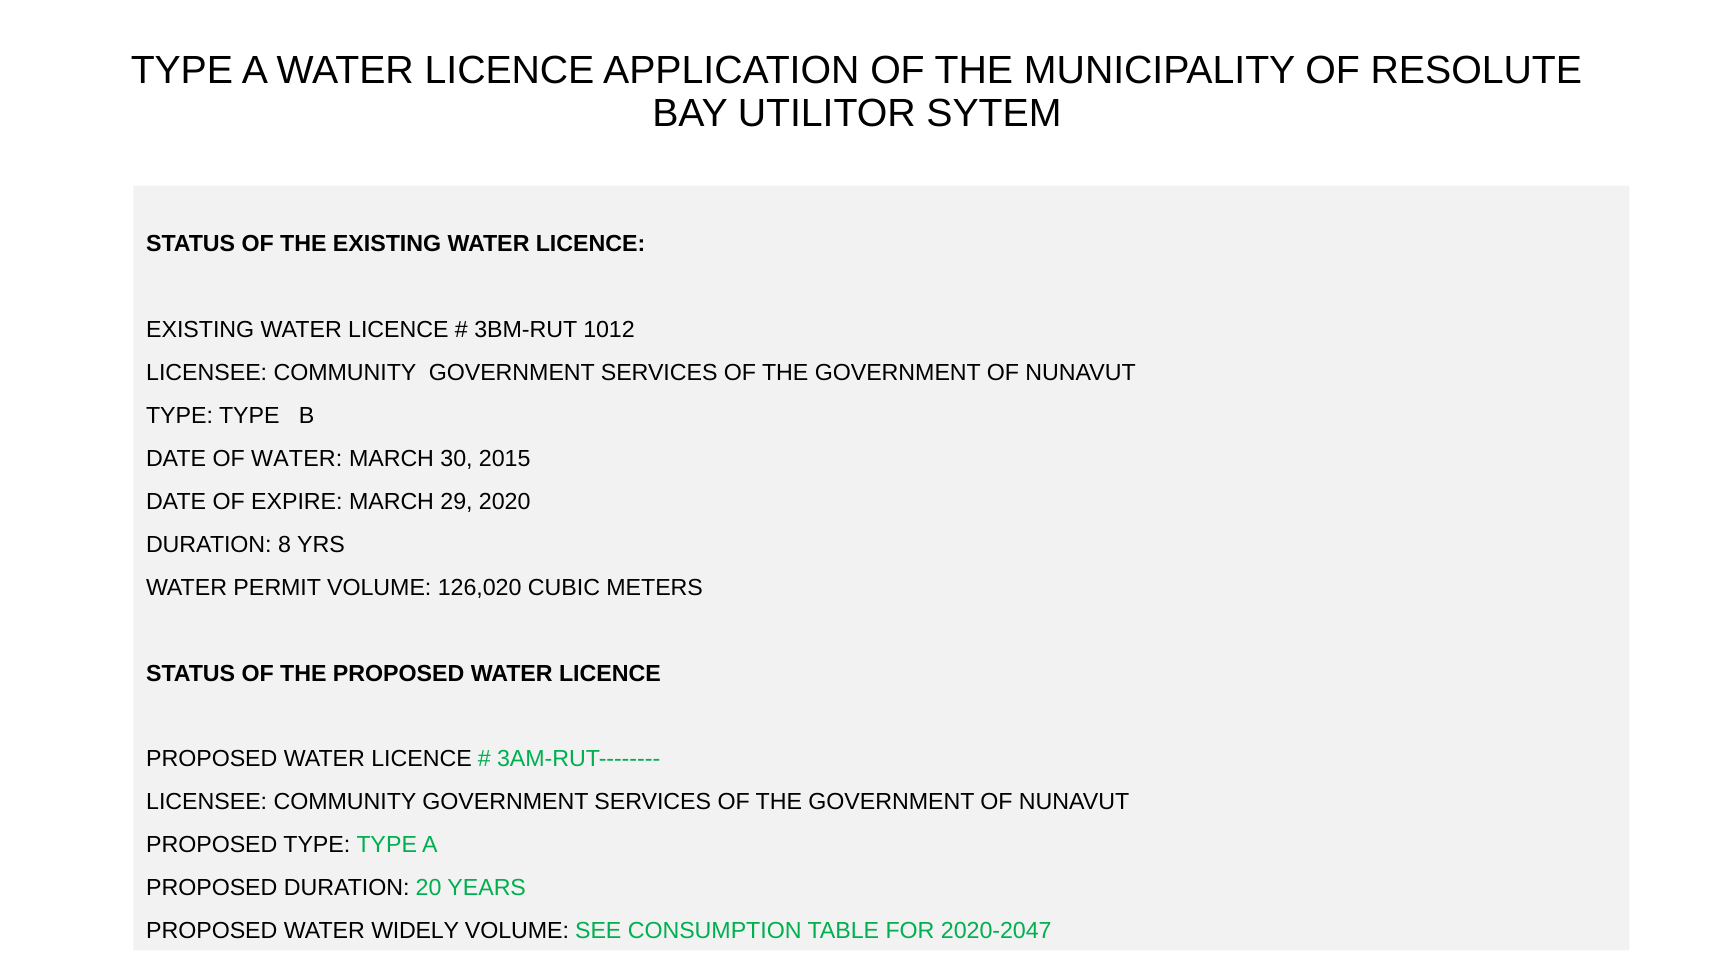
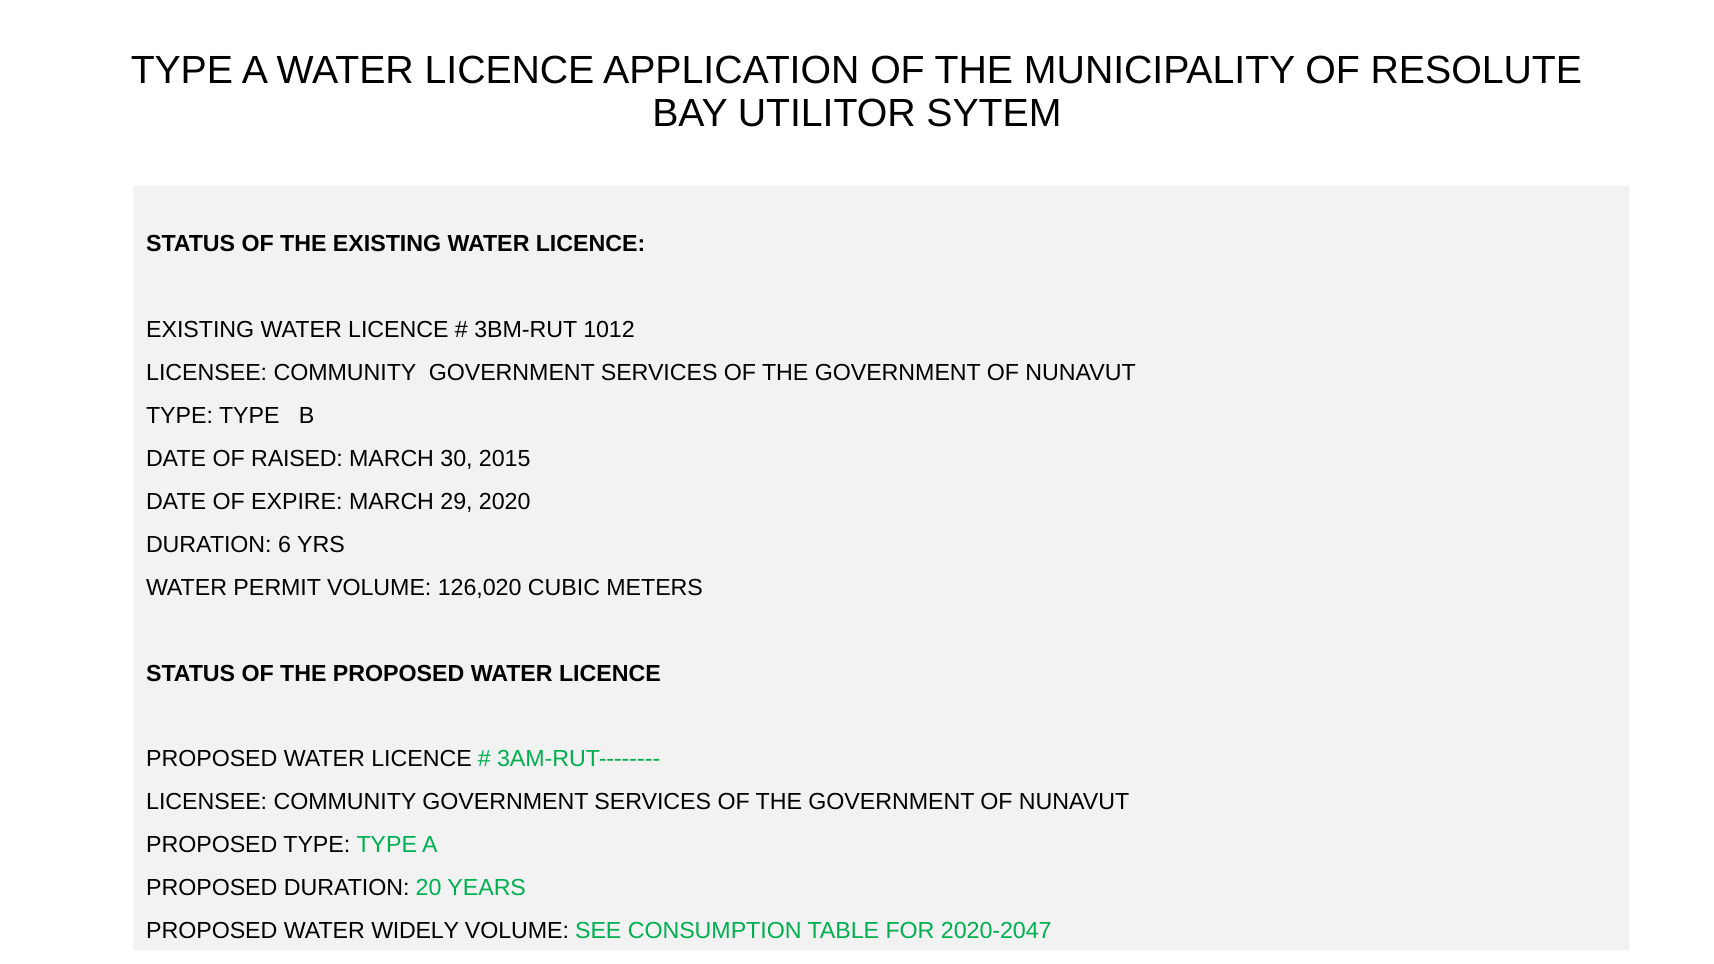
OF WATER: WATER -> RAISED
8: 8 -> 6
